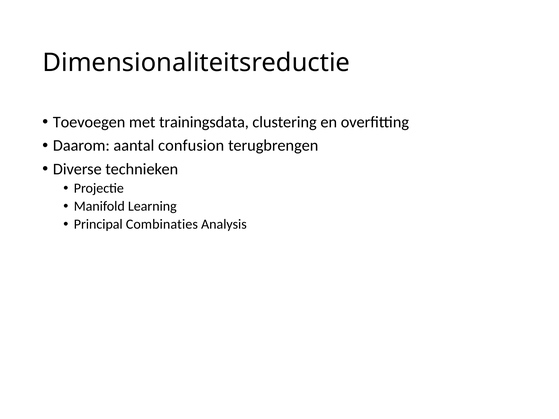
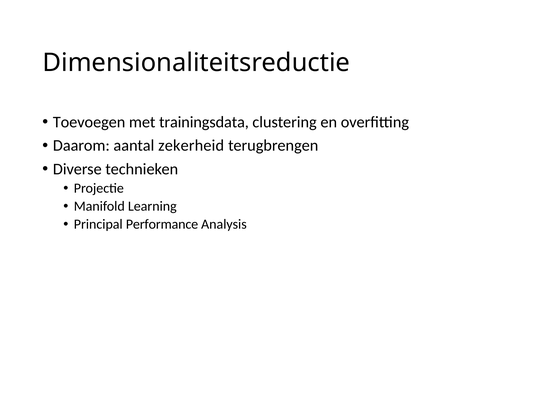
confusion: confusion -> zekerheid
Combinaties: Combinaties -> Performance
